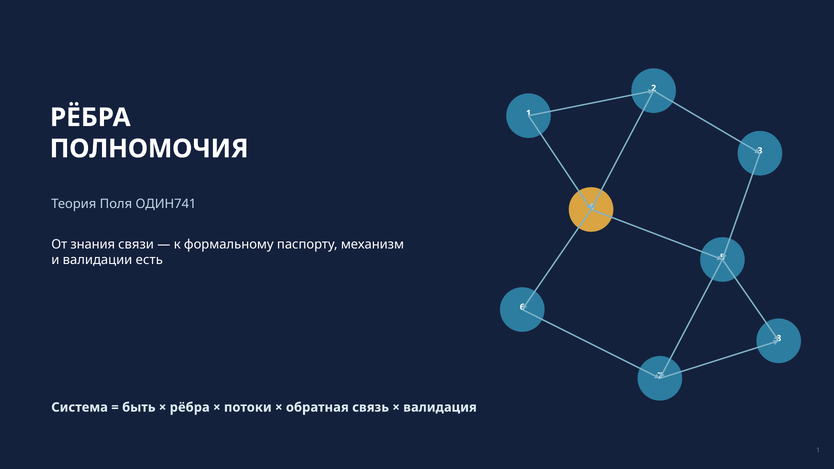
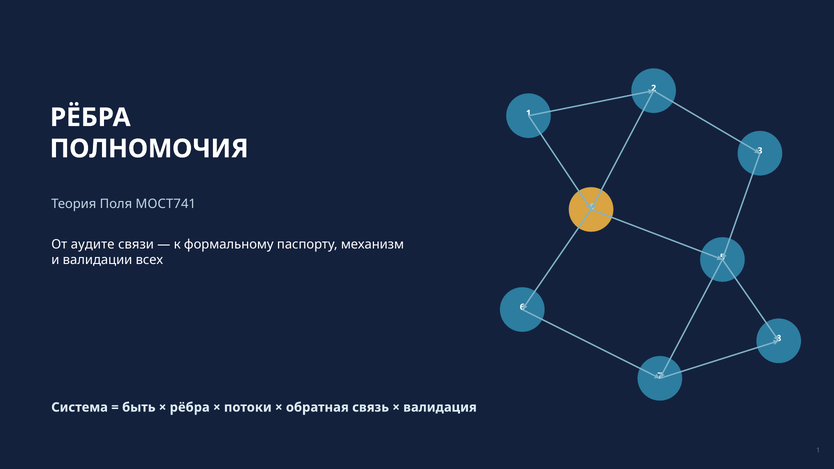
ОДИН741: ОДИН741 -> МОСТ741
знания: знания -> аудите
есть: есть -> всех
